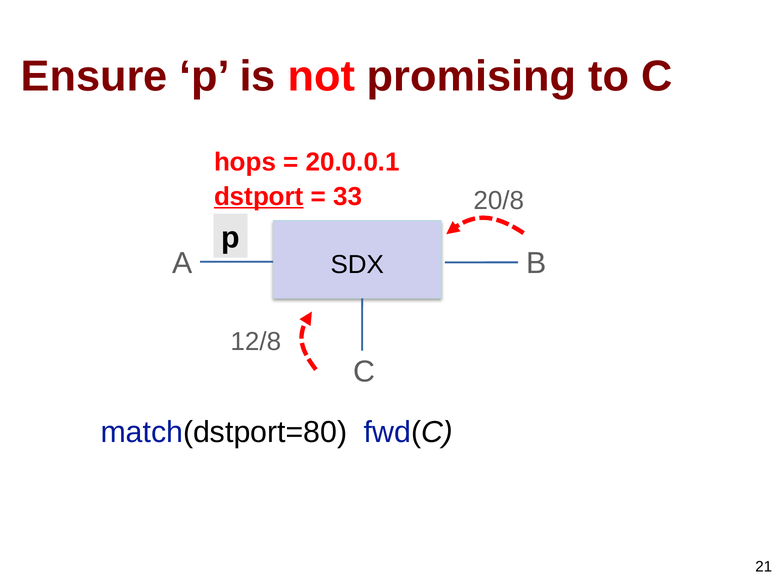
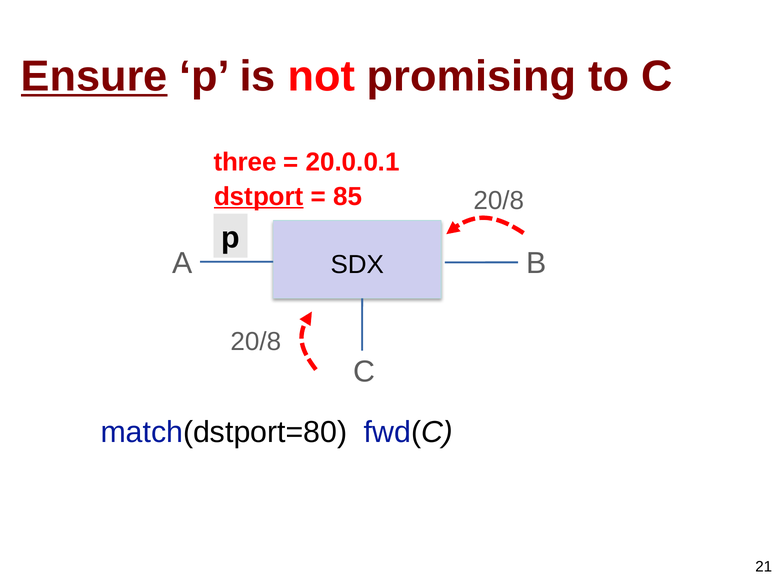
Ensure underline: none -> present
hops: hops -> three
33: 33 -> 85
12/8 at (256, 342): 12/8 -> 20/8
